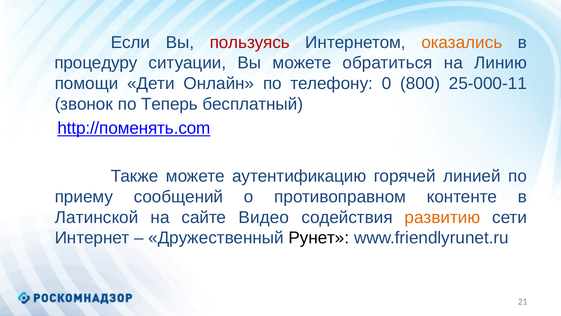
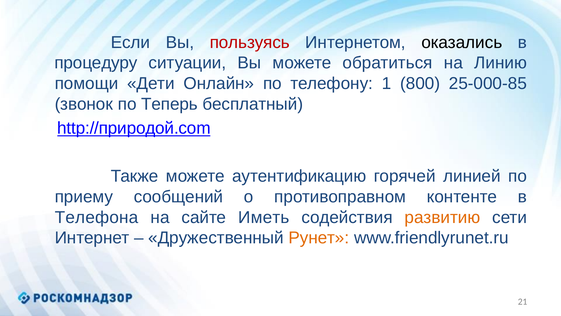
оказались colour: orange -> black
0: 0 -> 1
25-000-11: 25-000-11 -> 25-000-85
http://поменять.com: http://поменять.com -> http://природой.com
Латинской: Латинской -> Телефона
Видео: Видео -> Иметь
Рунет colour: black -> orange
